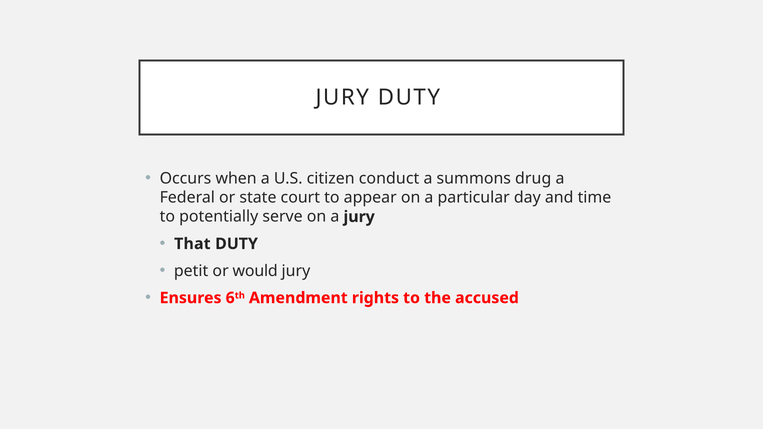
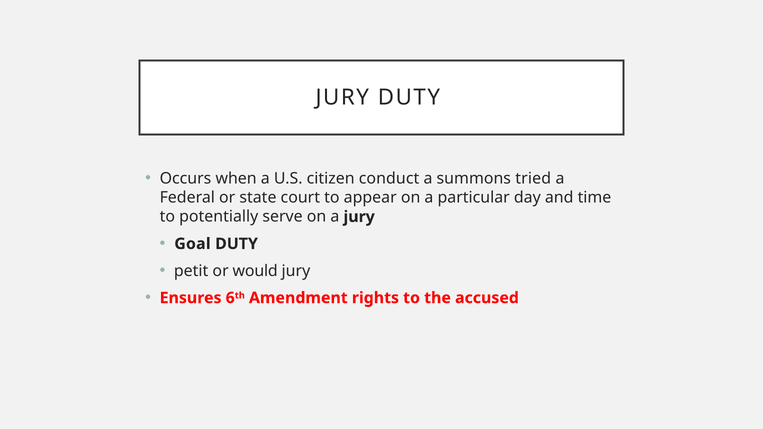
drug: drug -> tried
That: That -> Goal
